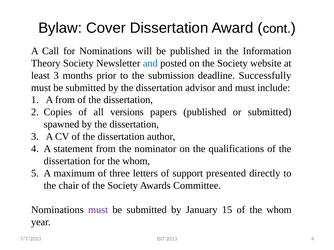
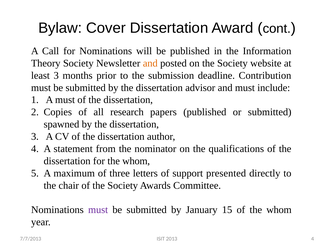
and at (150, 63) colour: blue -> orange
Successfully: Successfully -> Contribution
A from: from -> must
versions: versions -> research
